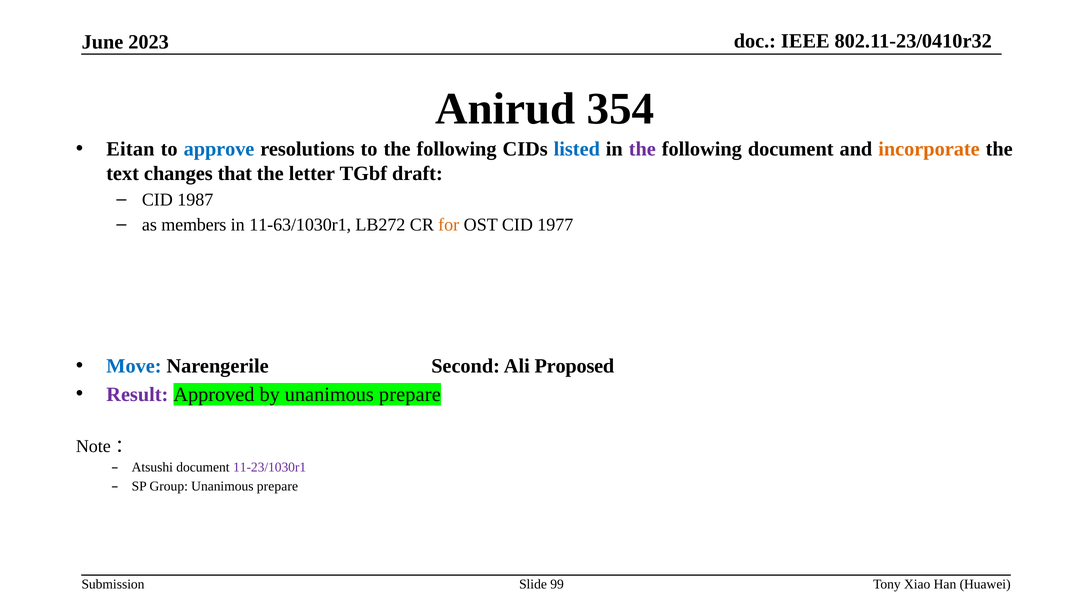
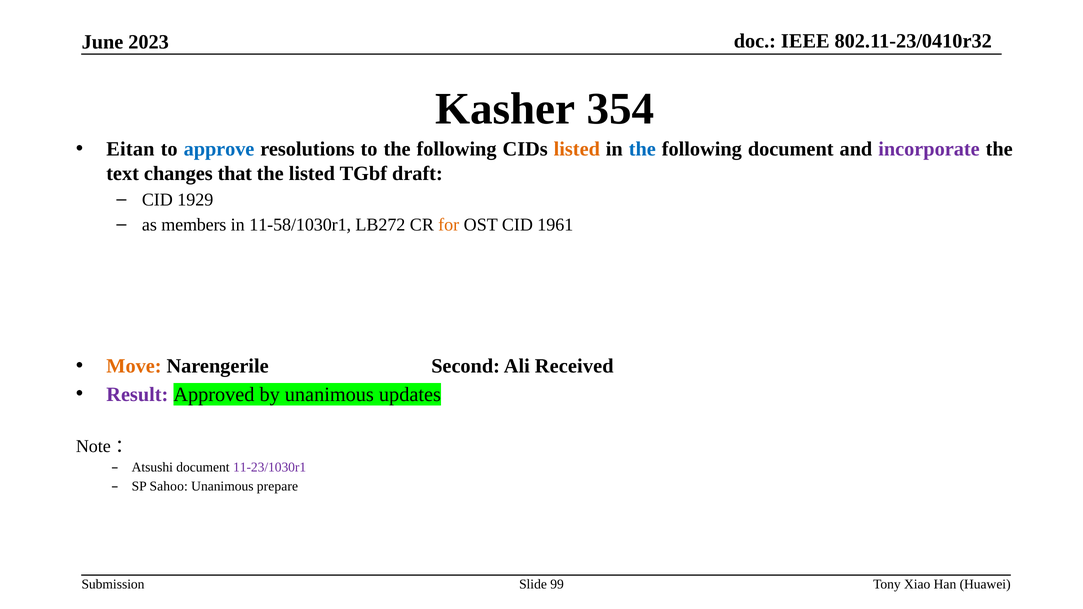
Anirud: Anirud -> Kasher
listed at (577, 149) colour: blue -> orange
the at (642, 149) colour: purple -> blue
incorporate colour: orange -> purple
the letter: letter -> listed
1987: 1987 -> 1929
11-63/1030r1: 11-63/1030r1 -> 11-58/1030r1
1977: 1977 -> 1961
Move colour: blue -> orange
Proposed: Proposed -> Received
by unanimous prepare: prepare -> updates
Group: Group -> Sahoo
